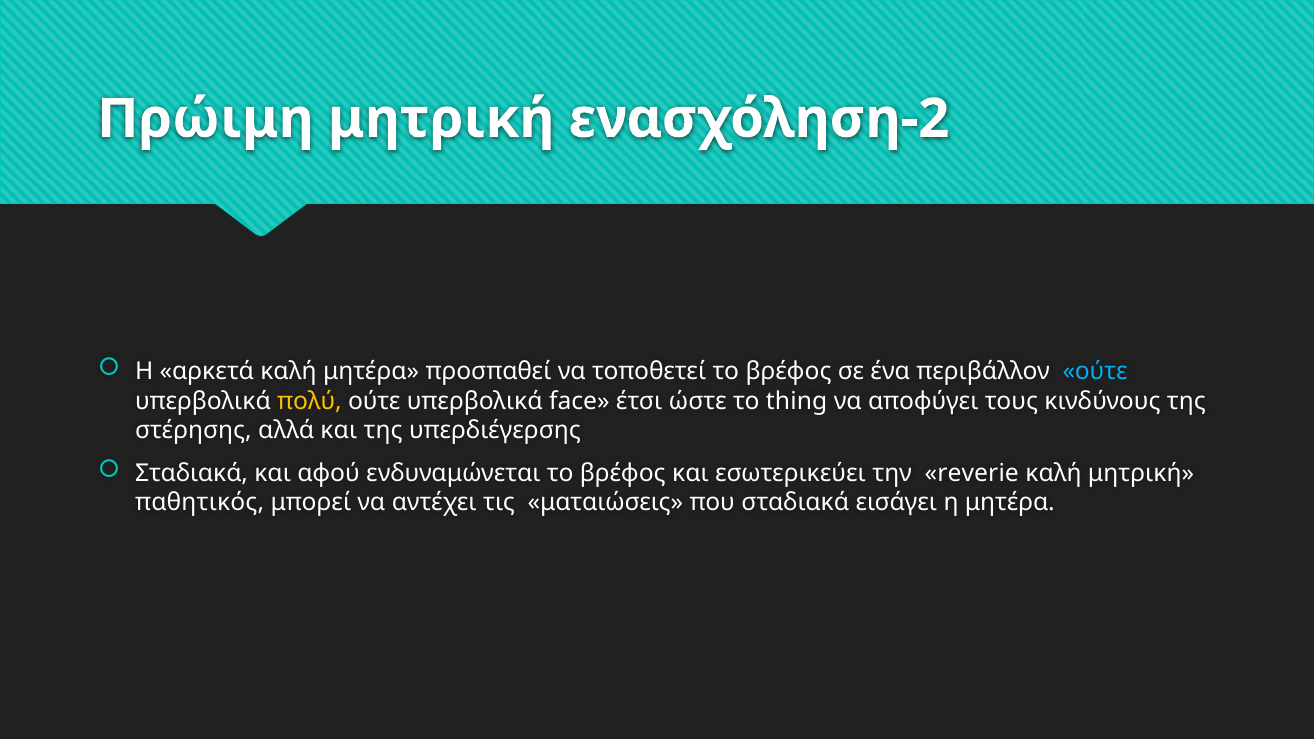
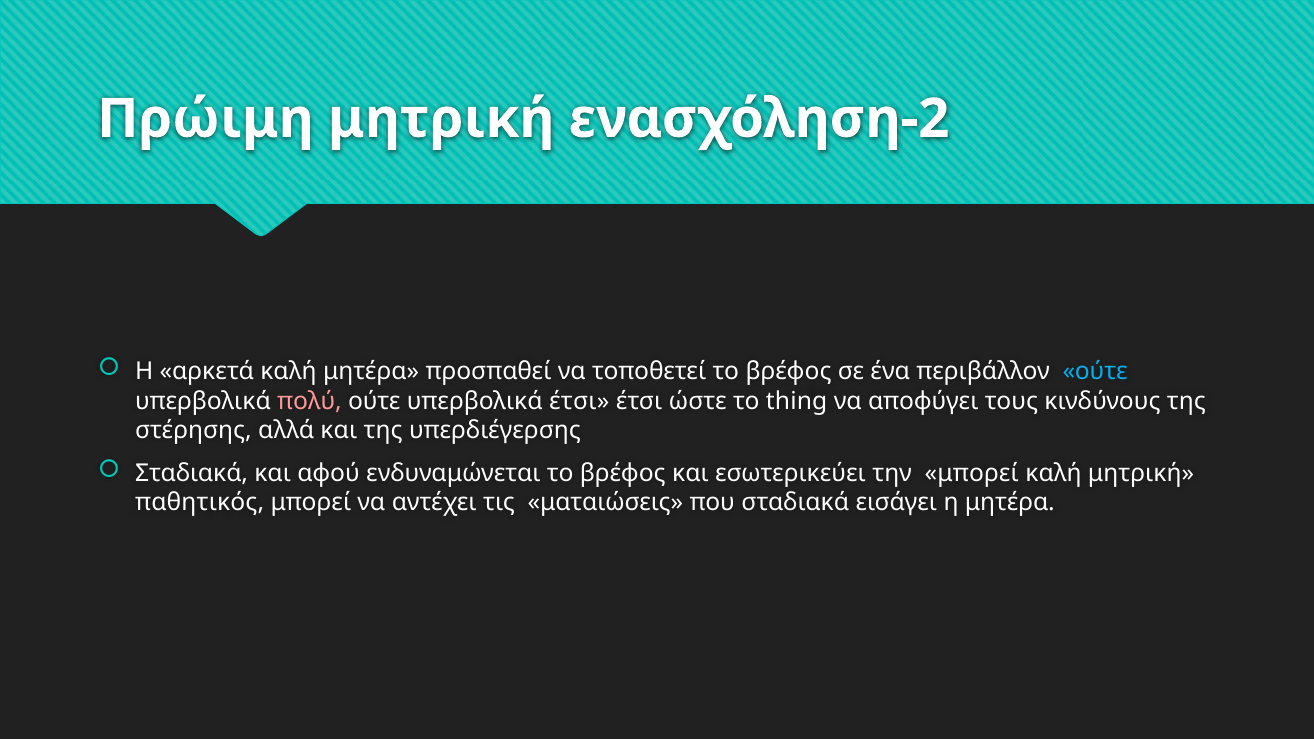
πολύ colour: yellow -> pink
υπερβολικά face: face -> έτσι
την reverie: reverie -> μπορεί
